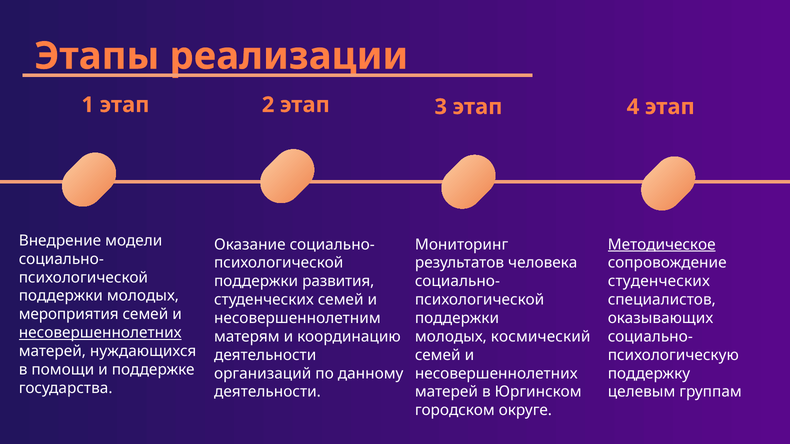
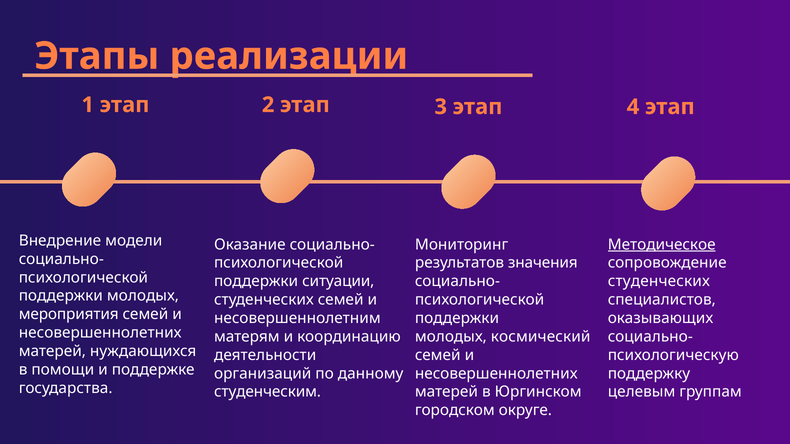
человека: человека -> значения
развития: развития -> ситуации
несовершеннолетних at (100, 333) underline: present -> none
деятельности at (267, 392): деятельности -> студенческим
